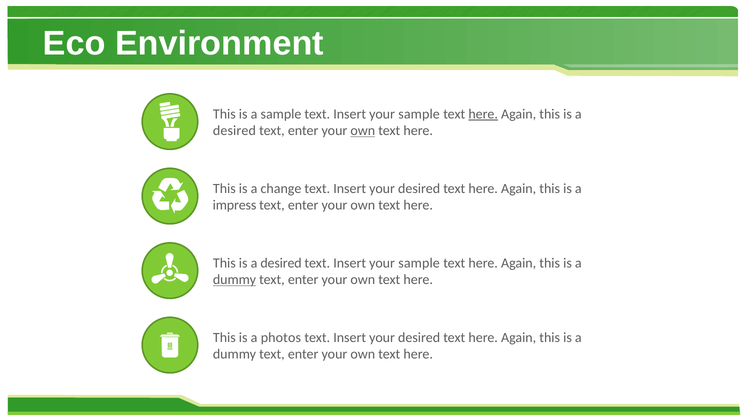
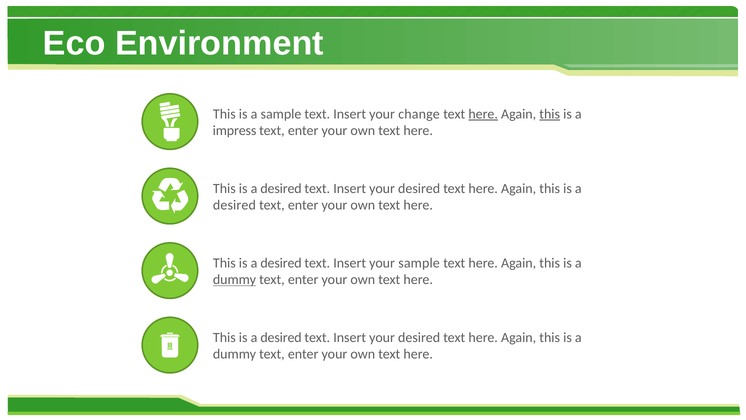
sample at (419, 114): sample -> change
this at (550, 114) underline: none -> present
desired at (234, 131): desired -> impress
own at (363, 131) underline: present -> none
change at (281, 188): change -> desired
impress at (235, 205): impress -> desired
photos at (281, 337): photos -> desired
